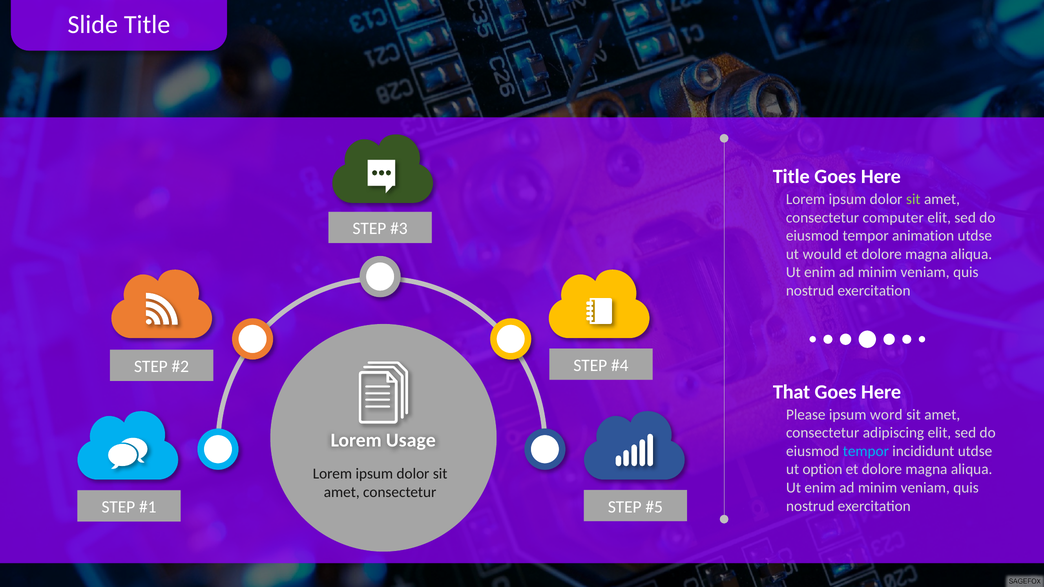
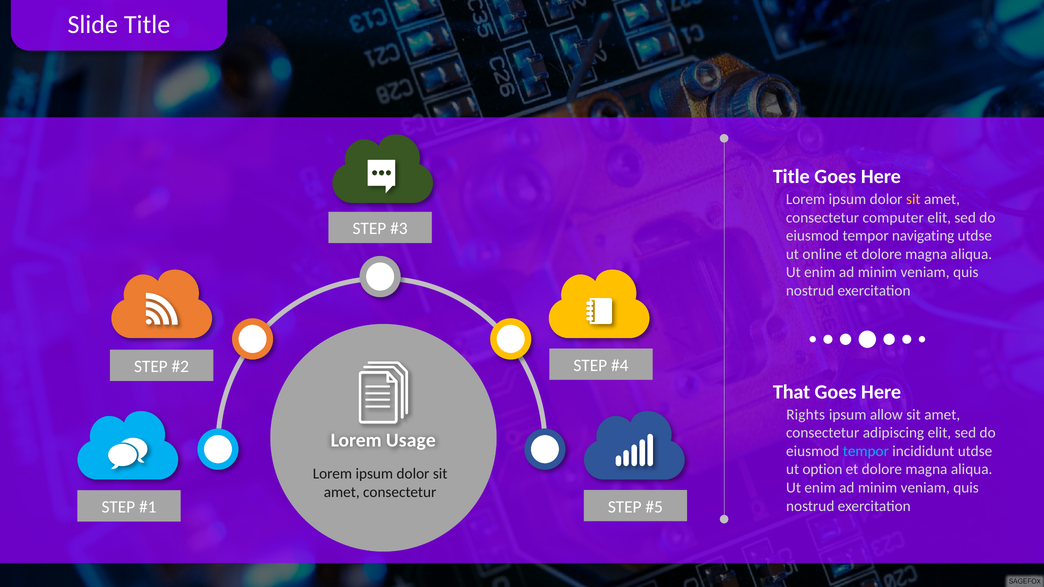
sit at (913, 199) colour: light green -> yellow
animation: animation -> navigating
would: would -> online
Please: Please -> Rights
word: word -> allow
